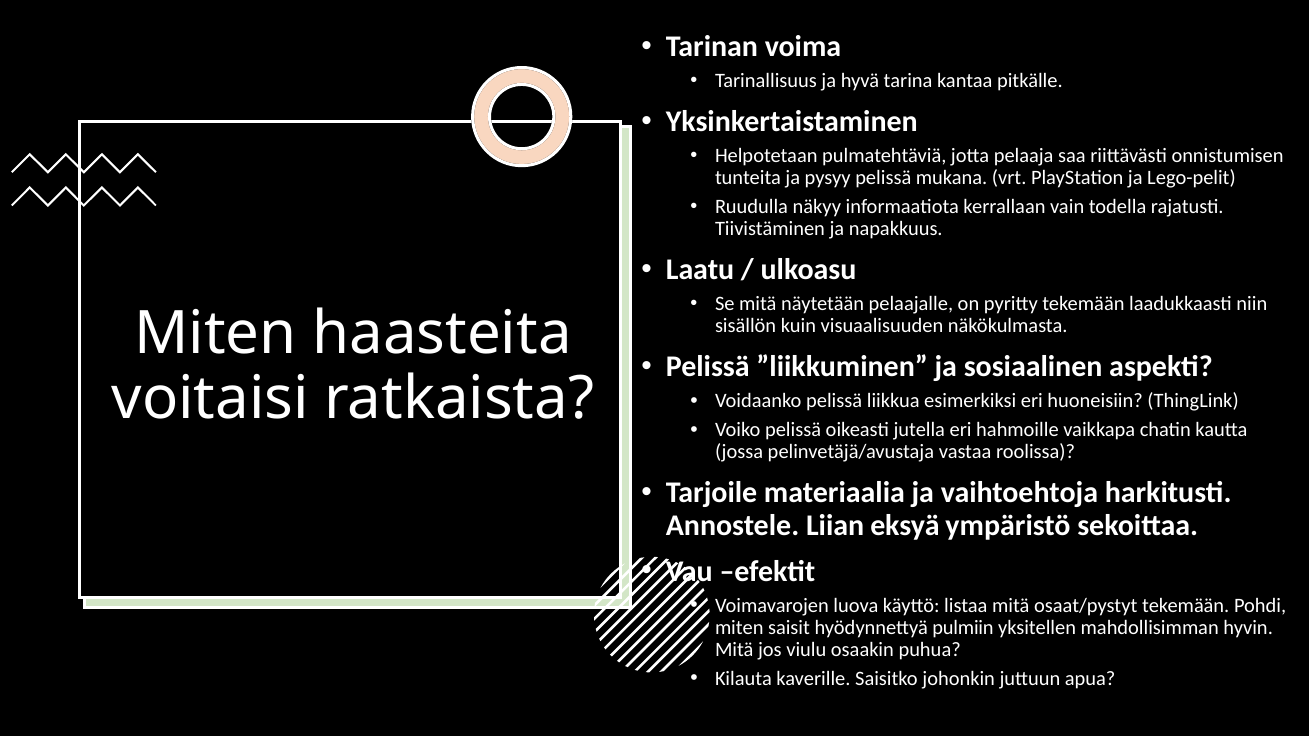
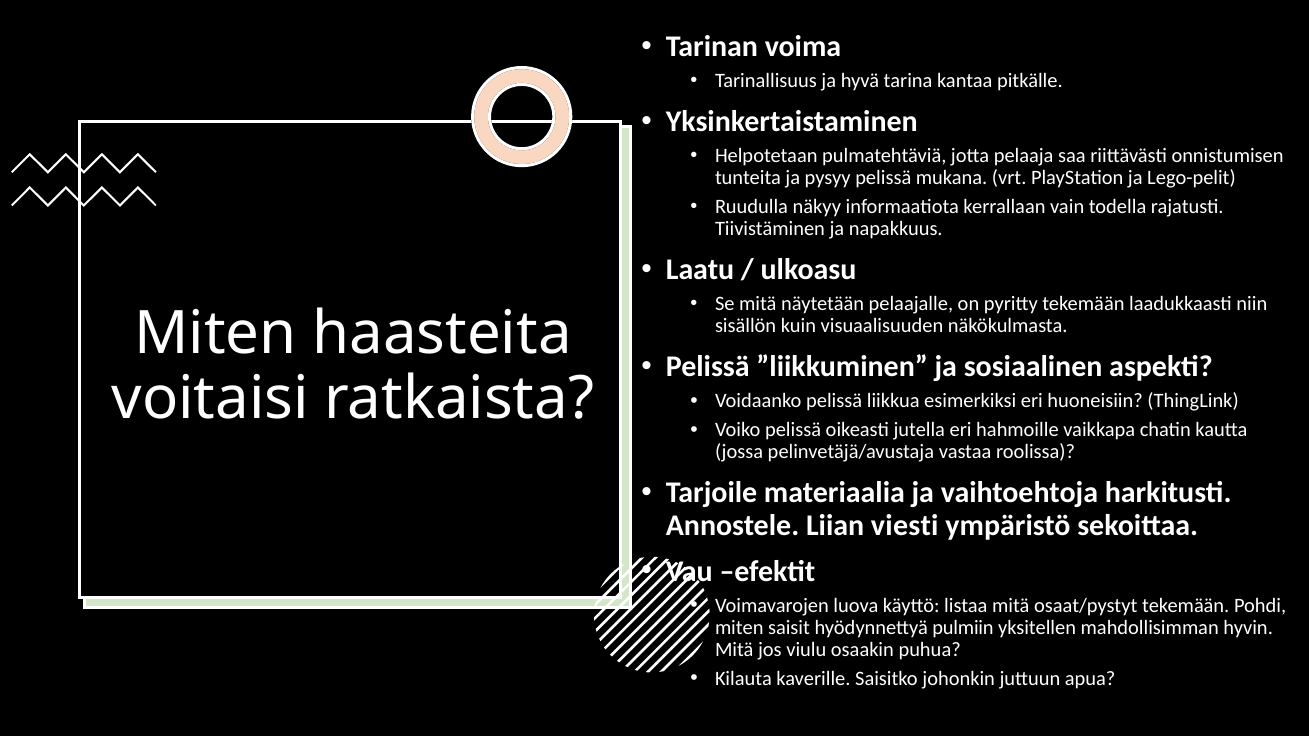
eksyä: eksyä -> viesti
